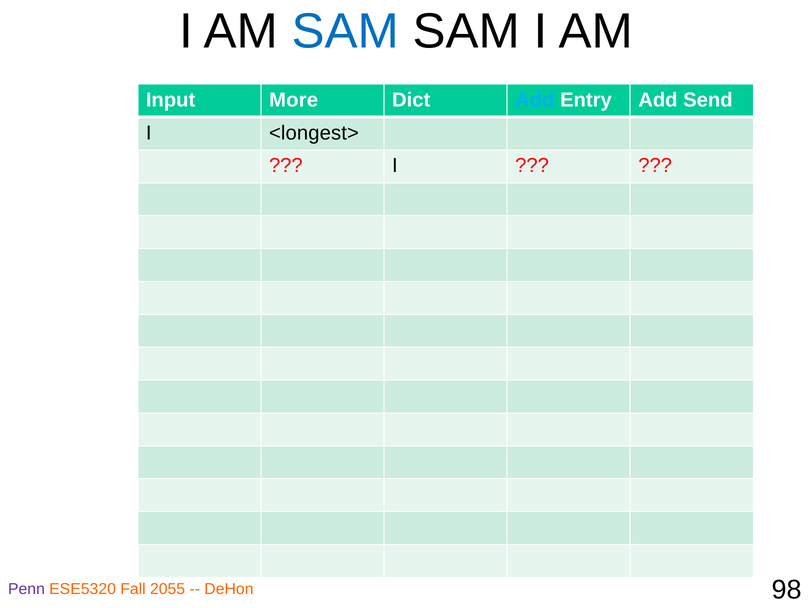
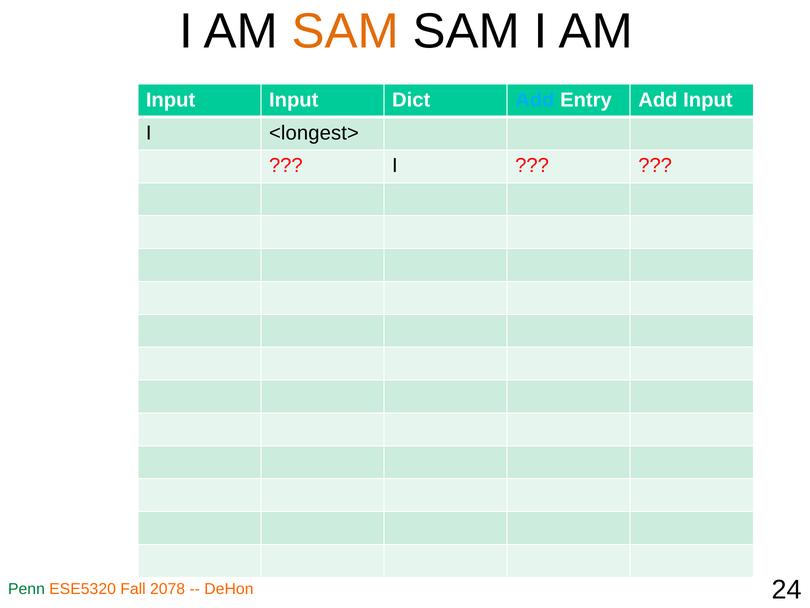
SAM at (345, 31) colour: blue -> orange
Input More: More -> Input
Add Send: Send -> Input
Penn colour: purple -> green
2055: 2055 -> 2078
98: 98 -> 24
